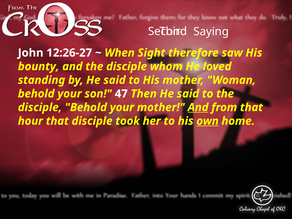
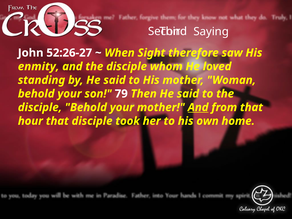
12:26-27: 12:26-27 -> 52:26-27
bounty: bounty -> enmity
47: 47 -> 79
own underline: present -> none
